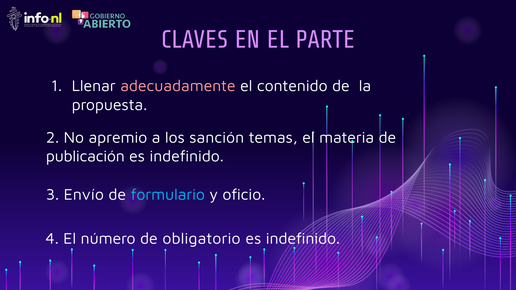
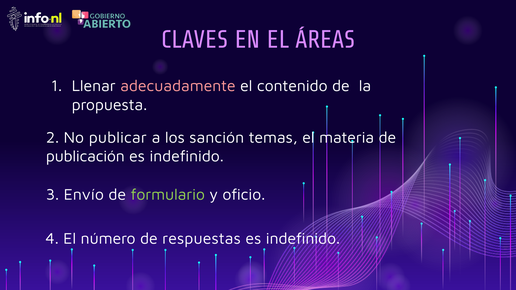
PARTE: PARTE -> ÁREAS
apremio: apremio -> publicar
formulario colour: light blue -> light green
obligatorio: obligatorio -> respuestas
